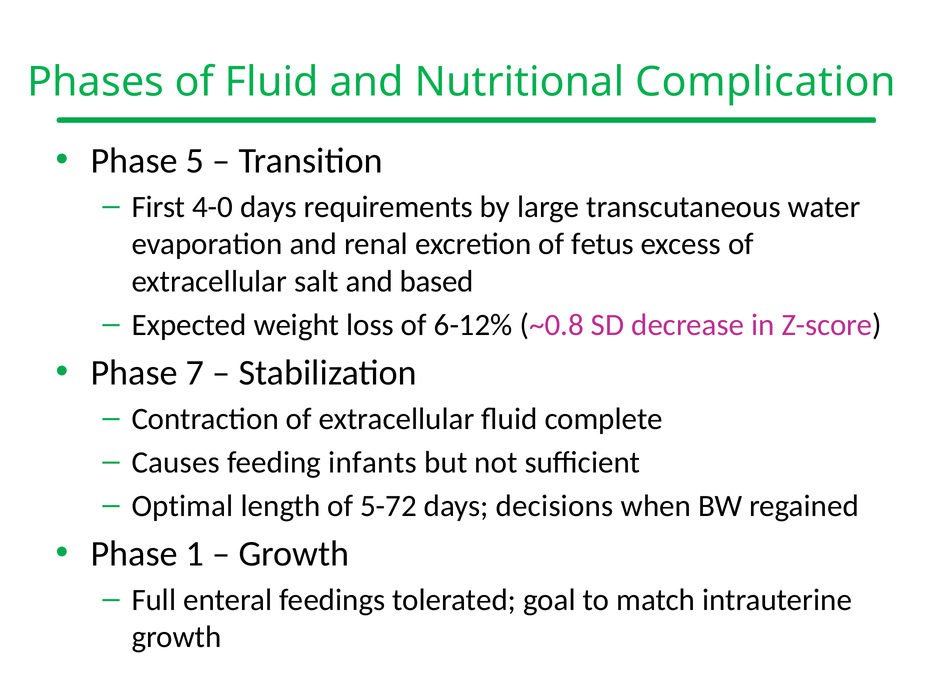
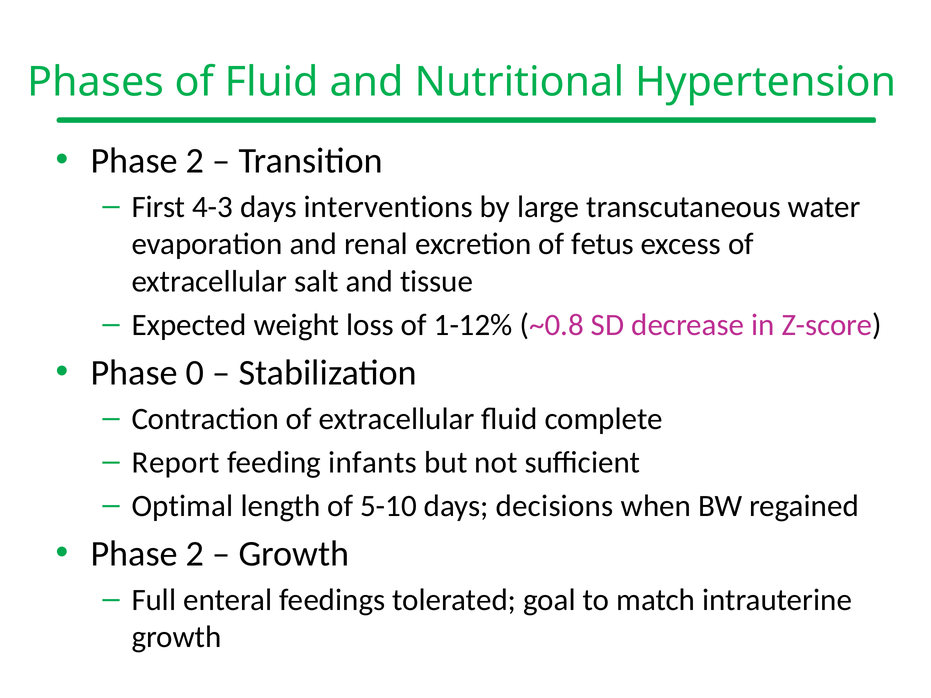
Complication: Complication -> Hypertension
5 at (195, 161): 5 -> 2
4-0: 4-0 -> 4-3
requirements: requirements -> interventions
based: based -> tissue
6-12%: 6-12% -> 1-12%
7: 7 -> 0
Causes: Causes -> Report
5-72: 5-72 -> 5-10
1 at (195, 554): 1 -> 2
